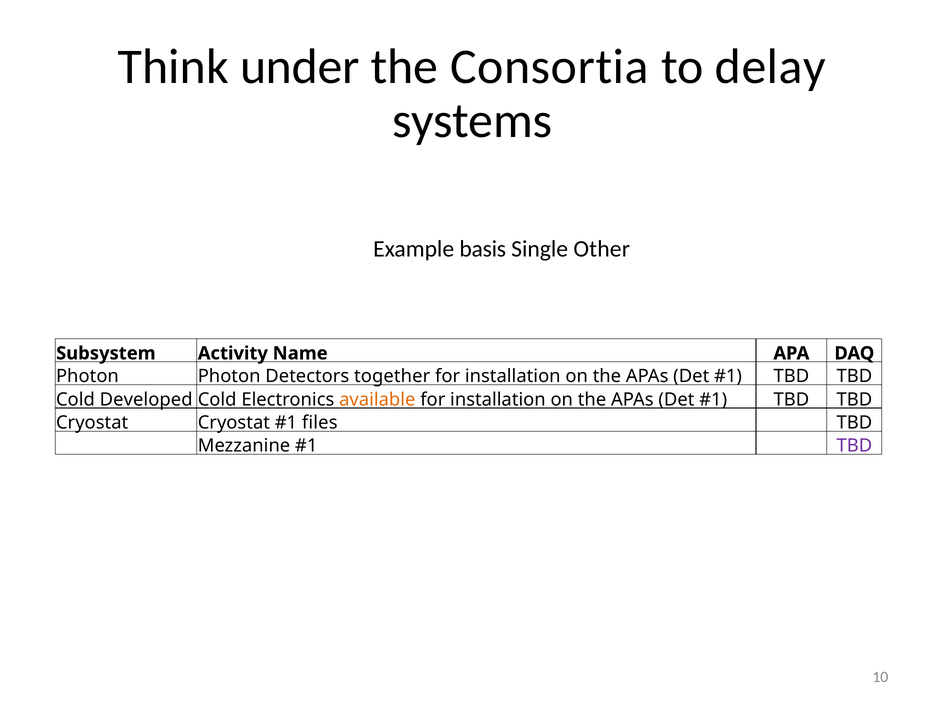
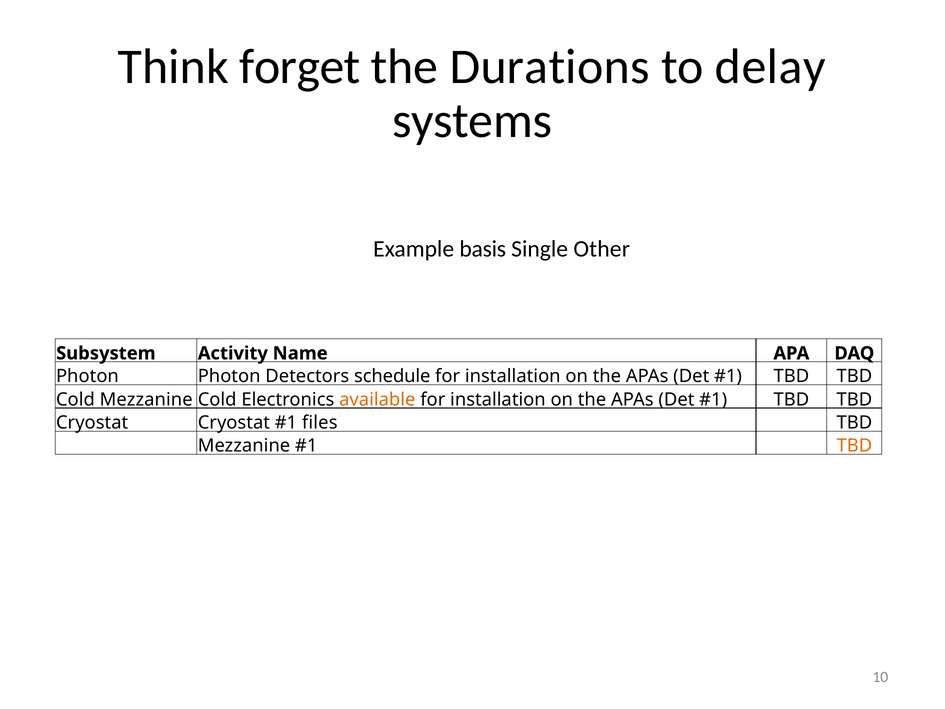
under: under -> forget
Consortia: Consortia -> Durations
together: together -> schedule
Cold Developed: Developed -> Mezzanine
TBD at (854, 445) colour: purple -> orange
